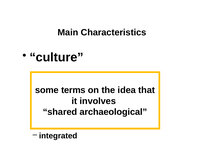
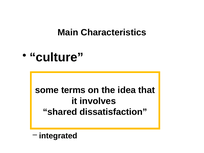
archaeological: archaeological -> dissatisfaction
